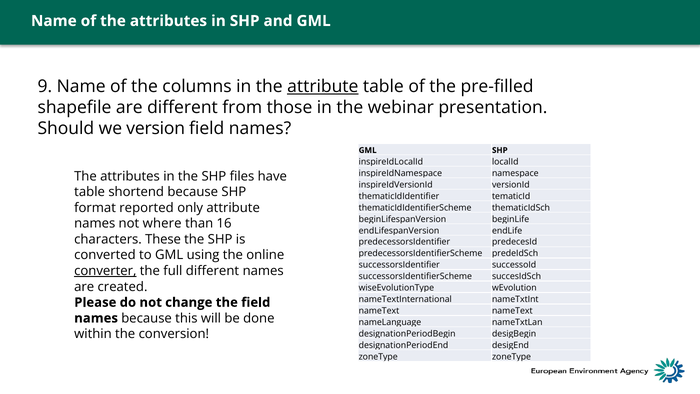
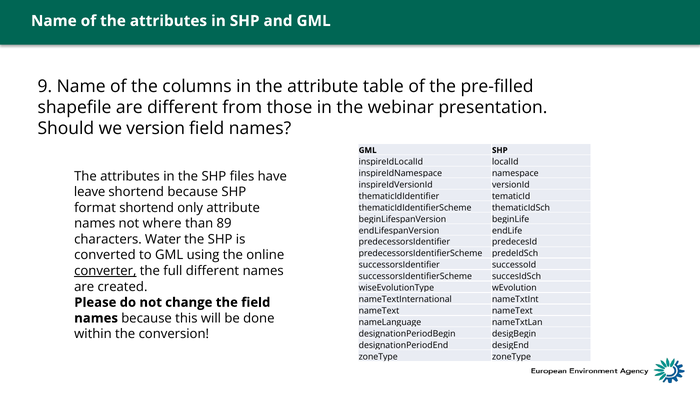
attribute at (323, 87) underline: present -> none
table at (90, 192): table -> leave
format reported: reported -> shortend
16: 16 -> 89
These: These -> Water
